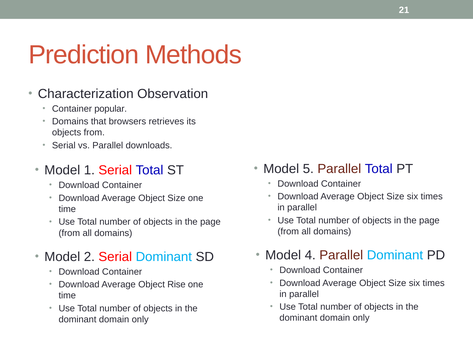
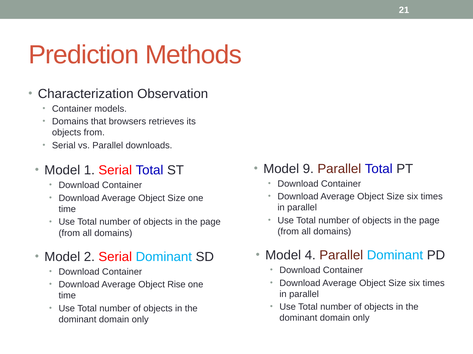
popular: popular -> models
5: 5 -> 9
